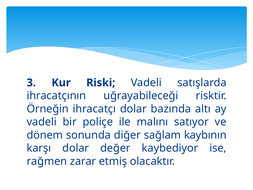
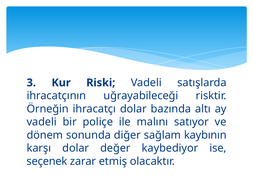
rağmen: rağmen -> seçenek
